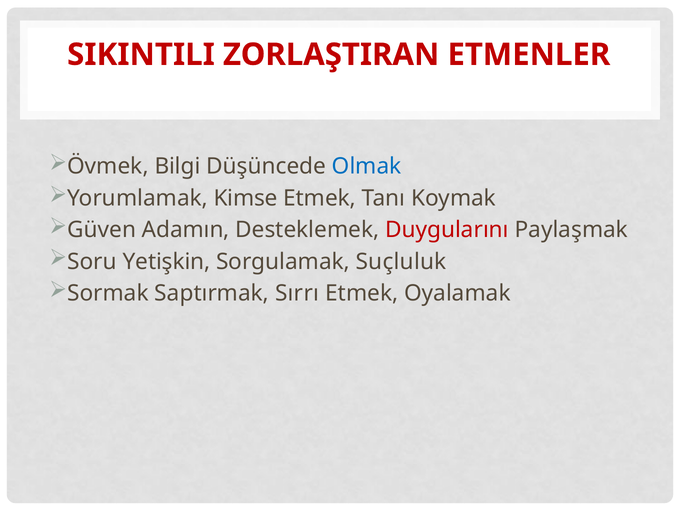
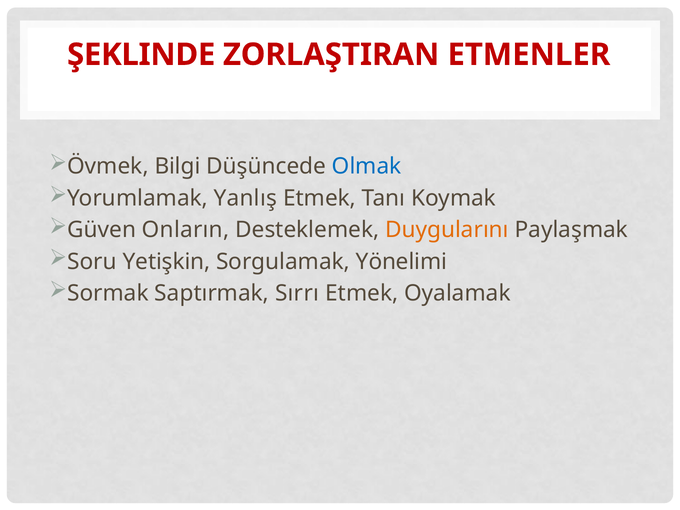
SIKINTILI: SIKINTILI -> ŞEKLINDE
Kimse: Kimse -> Yanlış
Adamın: Adamın -> Onların
Duygularını colour: red -> orange
Suçluluk: Suçluluk -> Yönelimi
